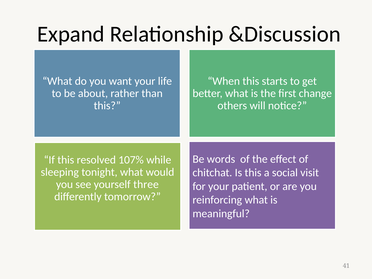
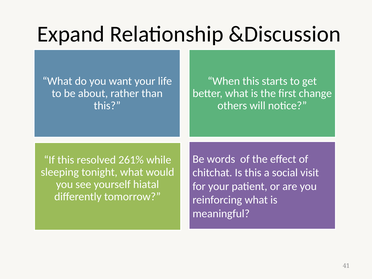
107%: 107% -> 261%
three: three -> hiatal
